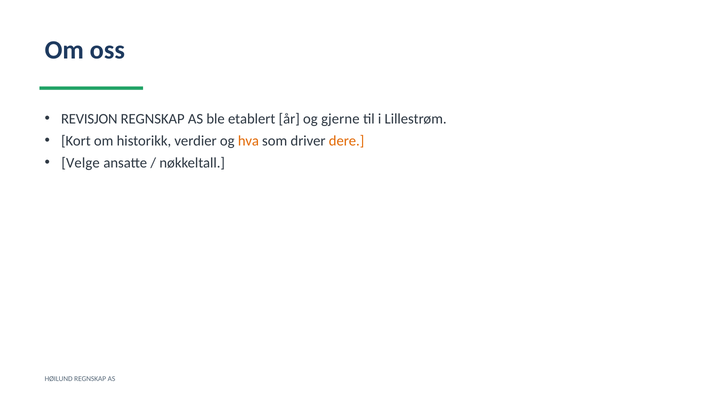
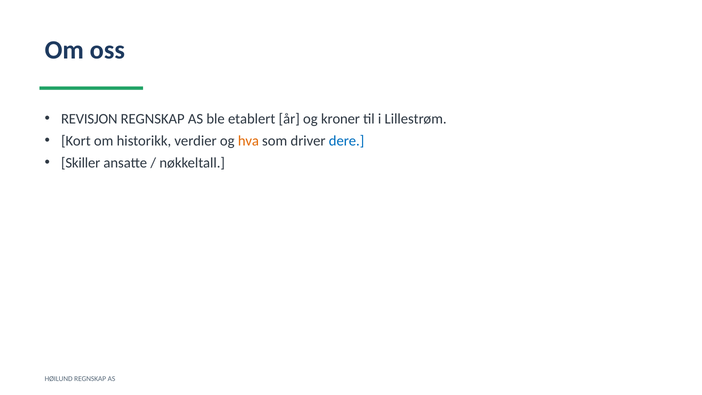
gjerne: gjerne -> kroner
dere colour: orange -> blue
Velge: Velge -> Skiller
